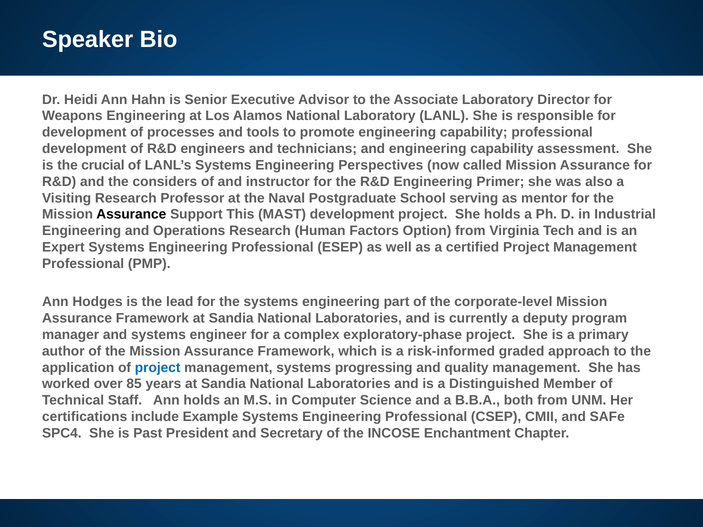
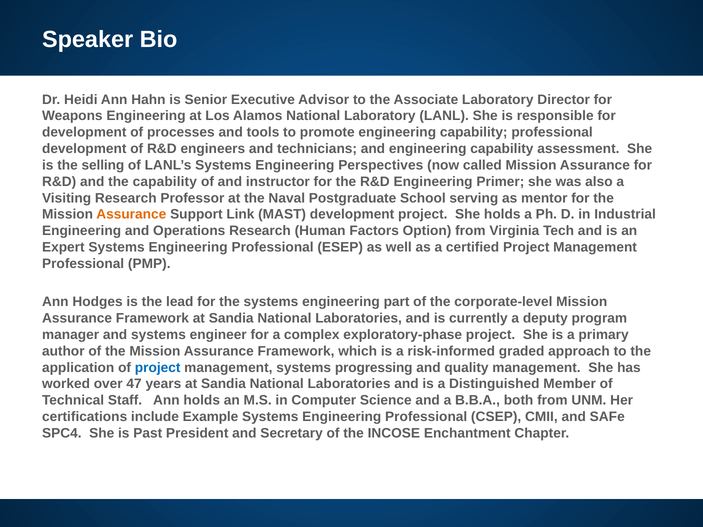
crucial: crucial -> selling
the considers: considers -> capability
Assurance at (131, 214) colour: black -> orange
This: This -> Link
85: 85 -> 47
